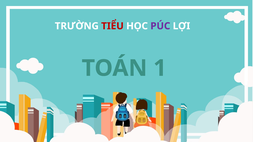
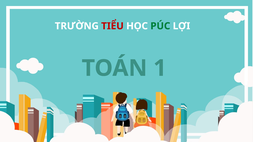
PÚC colour: purple -> green
